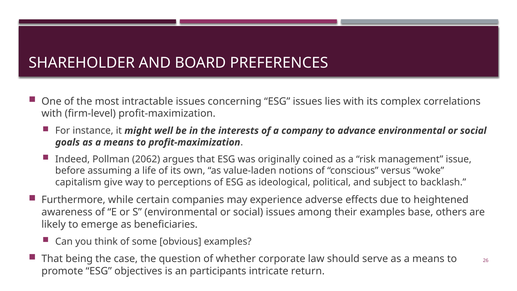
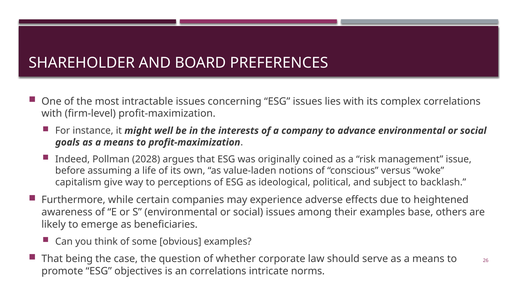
2062: 2062 -> 2028
an participants: participants -> correlations
return: return -> norms
